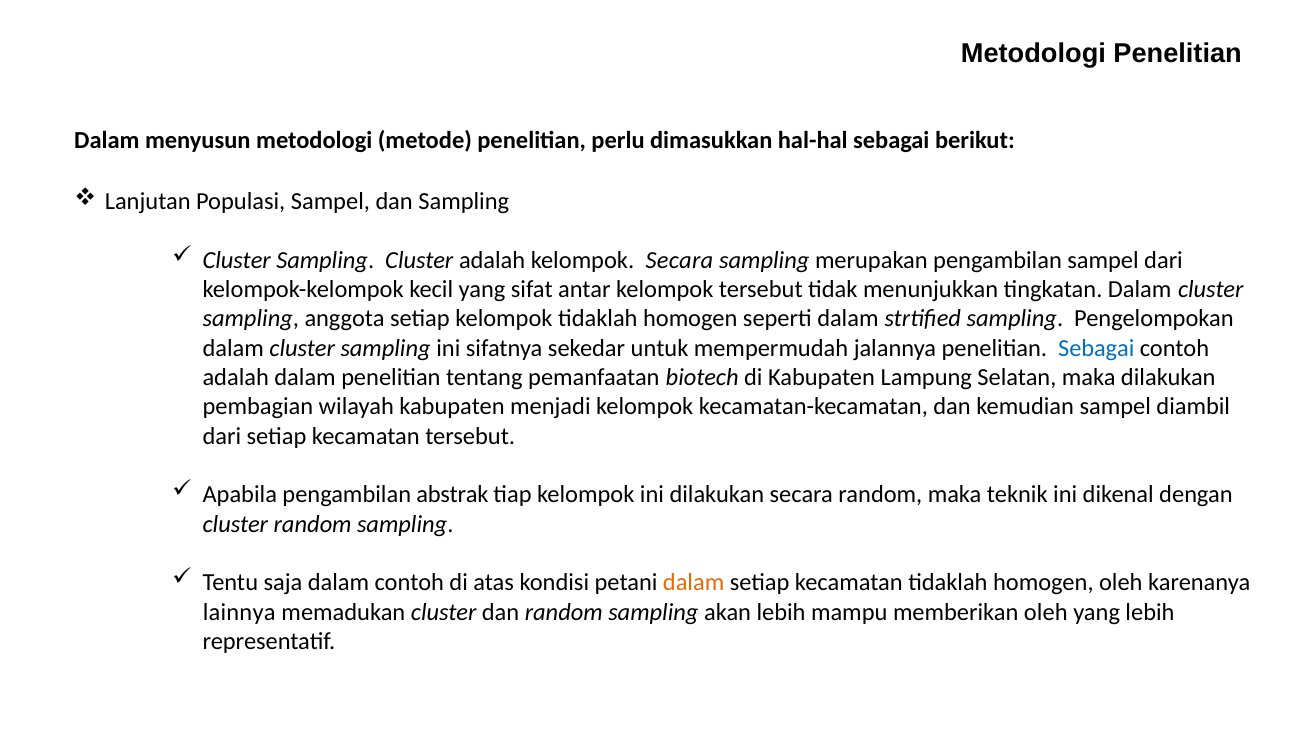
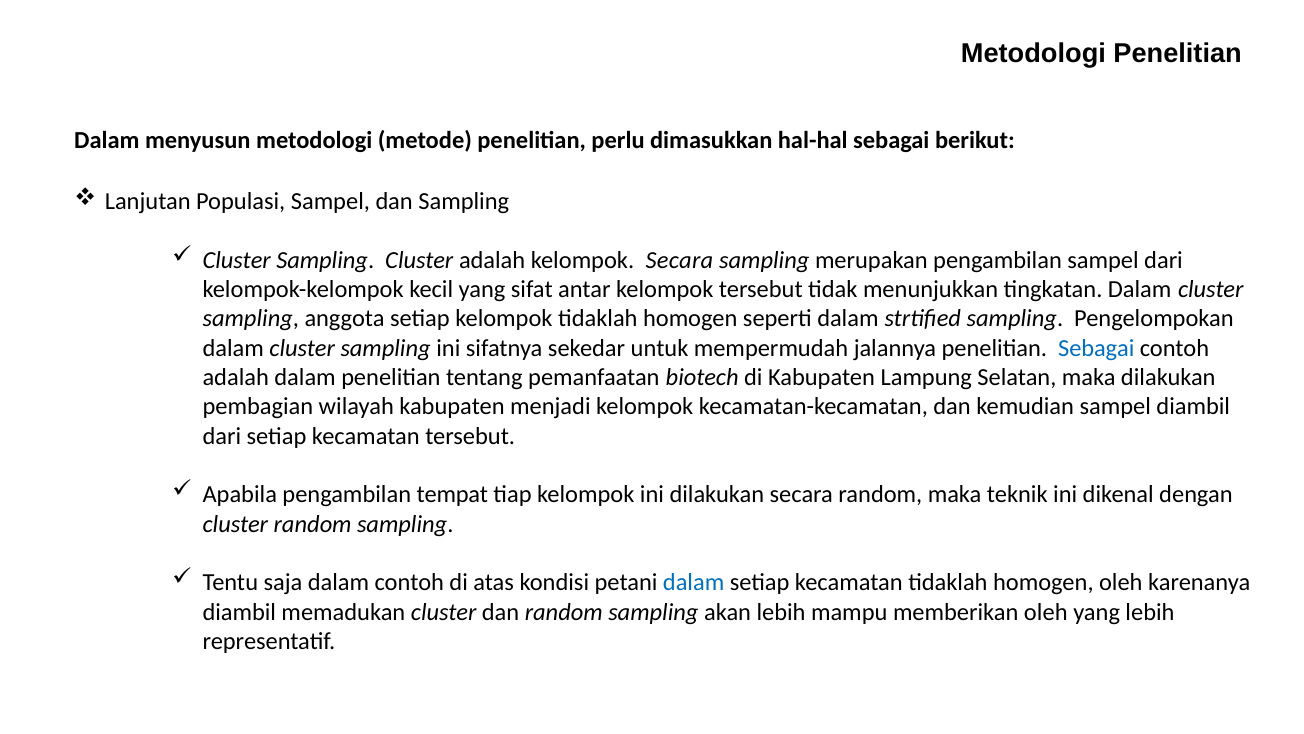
abstrak: abstrak -> tempat
dalam at (694, 582) colour: orange -> blue
lainnya at (239, 612): lainnya -> diambil
